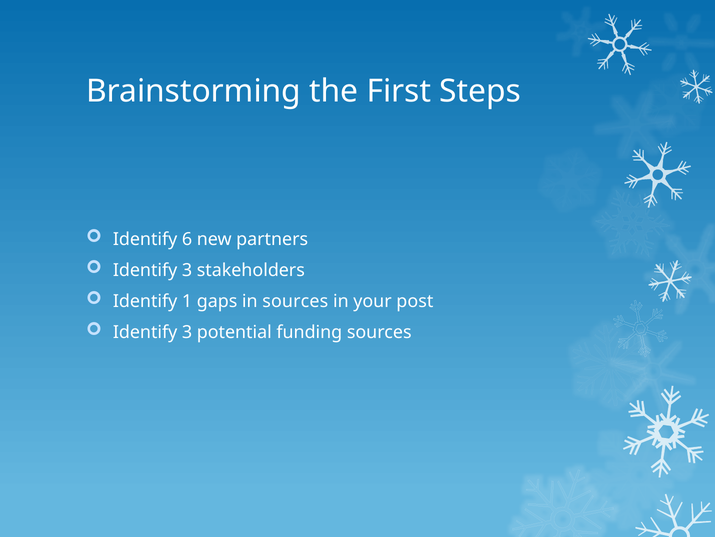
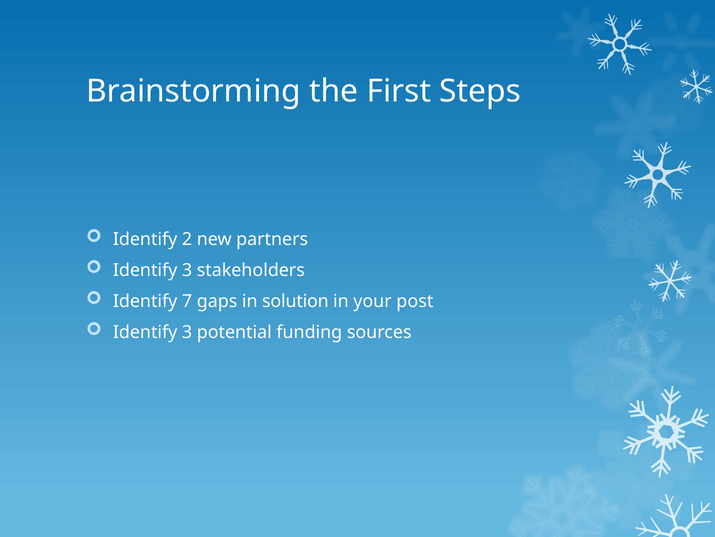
6: 6 -> 2
1: 1 -> 7
in sources: sources -> solution
